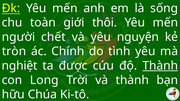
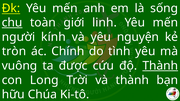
chu underline: none -> present
thôi: thôi -> linh
chết: chết -> kính
nghiệt: nghiệt -> vuông
